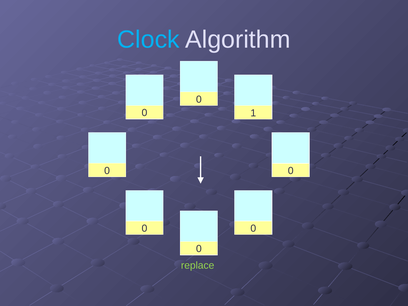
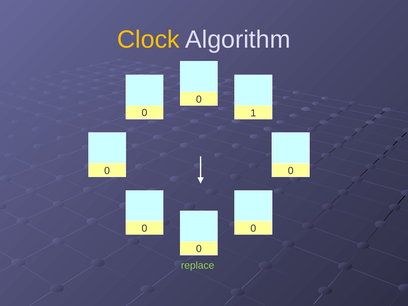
Clock colour: light blue -> yellow
